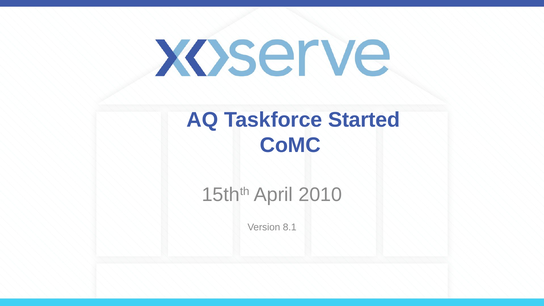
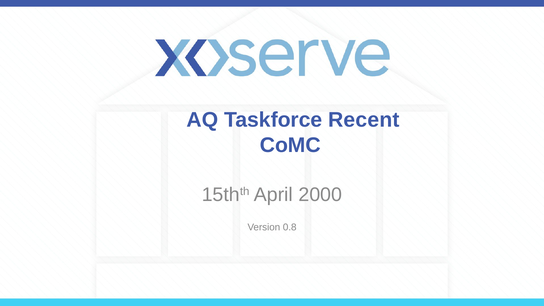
Started: Started -> Recent
2010: 2010 -> 2000
8.1: 8.1 -> 0.8
